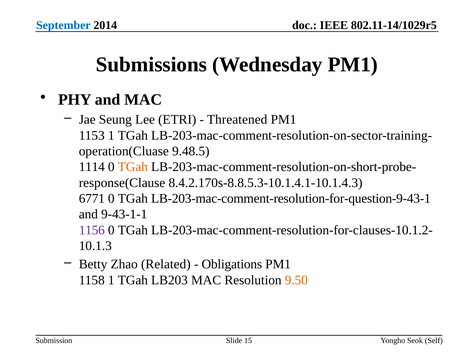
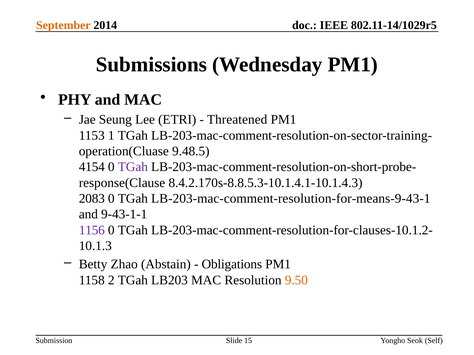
September colour: blue -> orange
1114: 1114 -> 4154
TGah at (133, 167) colour: orange -> purple
6771: 6771 -> 2083
LB-203-mac-comment-resolution-for-question-9-43-1: LB-203-mac-comment-resolution-for-question-9-43-1 -> LB-203-mac-comment-resolution-for-means-9-43-1
Related: Related -> Abstain
1158 1: 1 -> 2
